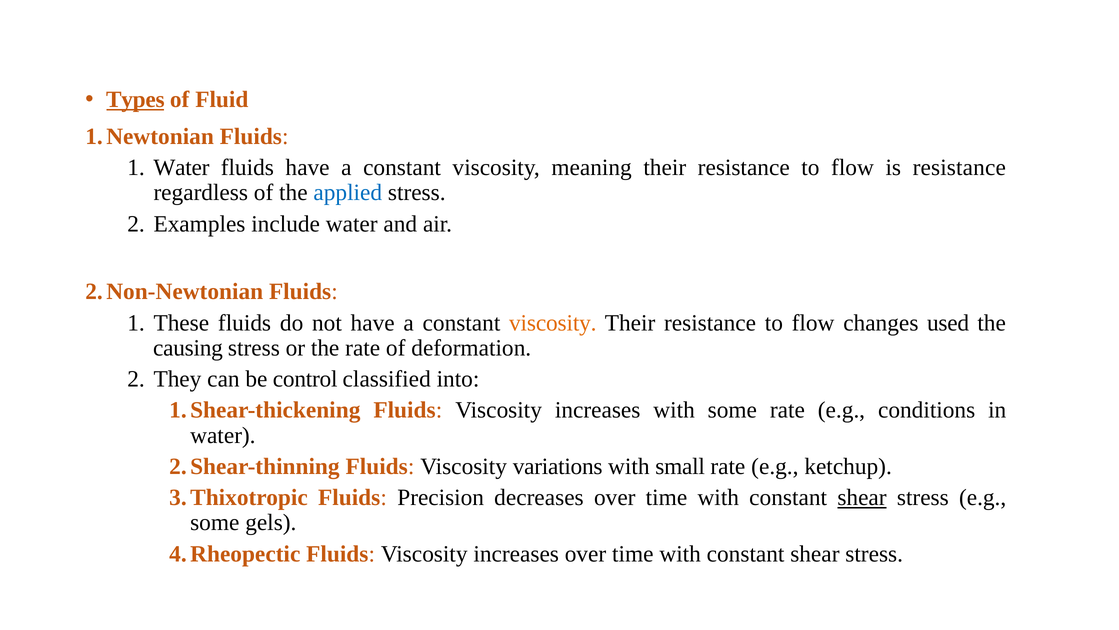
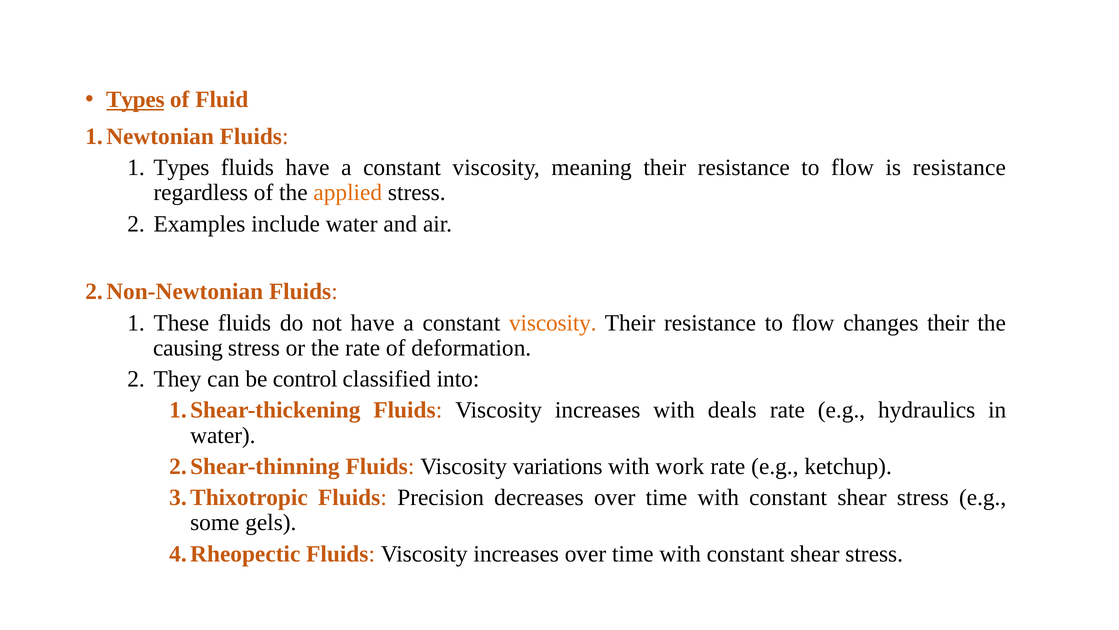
Water at (181, 167): Water -> Types
applied colour: blue -> orange
changes used: used -> their
with some: some -> deals
conditions: conditions -> hydraulics
small: small -> work
shear at (862, 497) underline: present -> none
